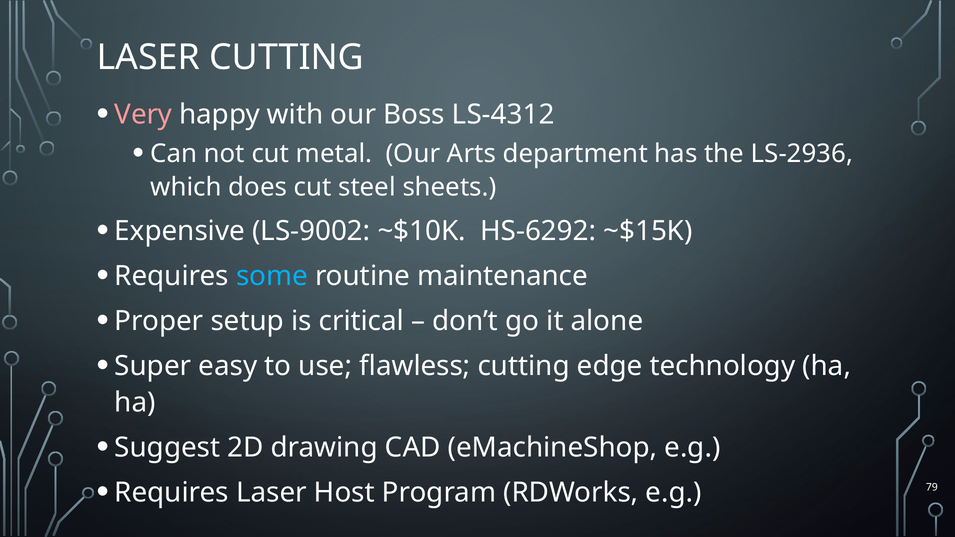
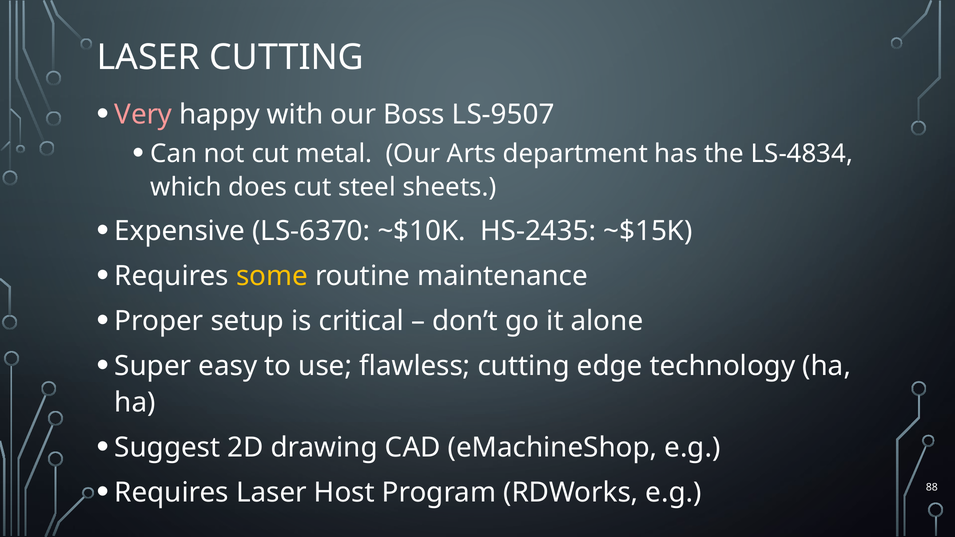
LS-4312: LS-4312 -> LS-9507
LS-2936: LS-2936 -> LS-4834
LS-9002: LS-9002 -> LS-6370
HS-6292: HS-6292 -> HS-2435
some colour: light blue -> yellow
79: 79 -> 88
